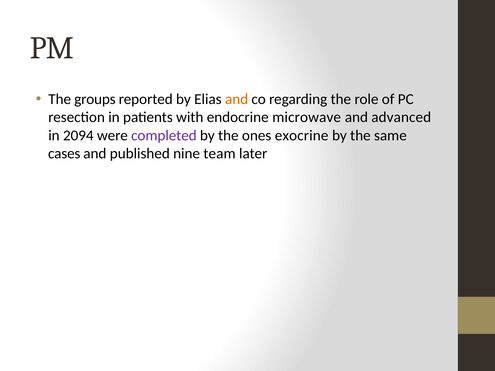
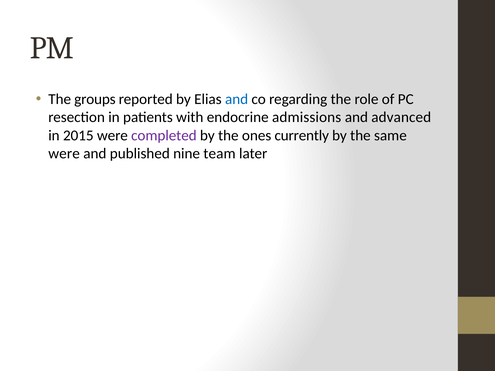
and at (237, 99) colour: orange -> blue
microwave: microwave -> admissions
2094: 2094 -> 2015
exocrine: exocrine -> currently
cases at (64, 154): cases -> were
